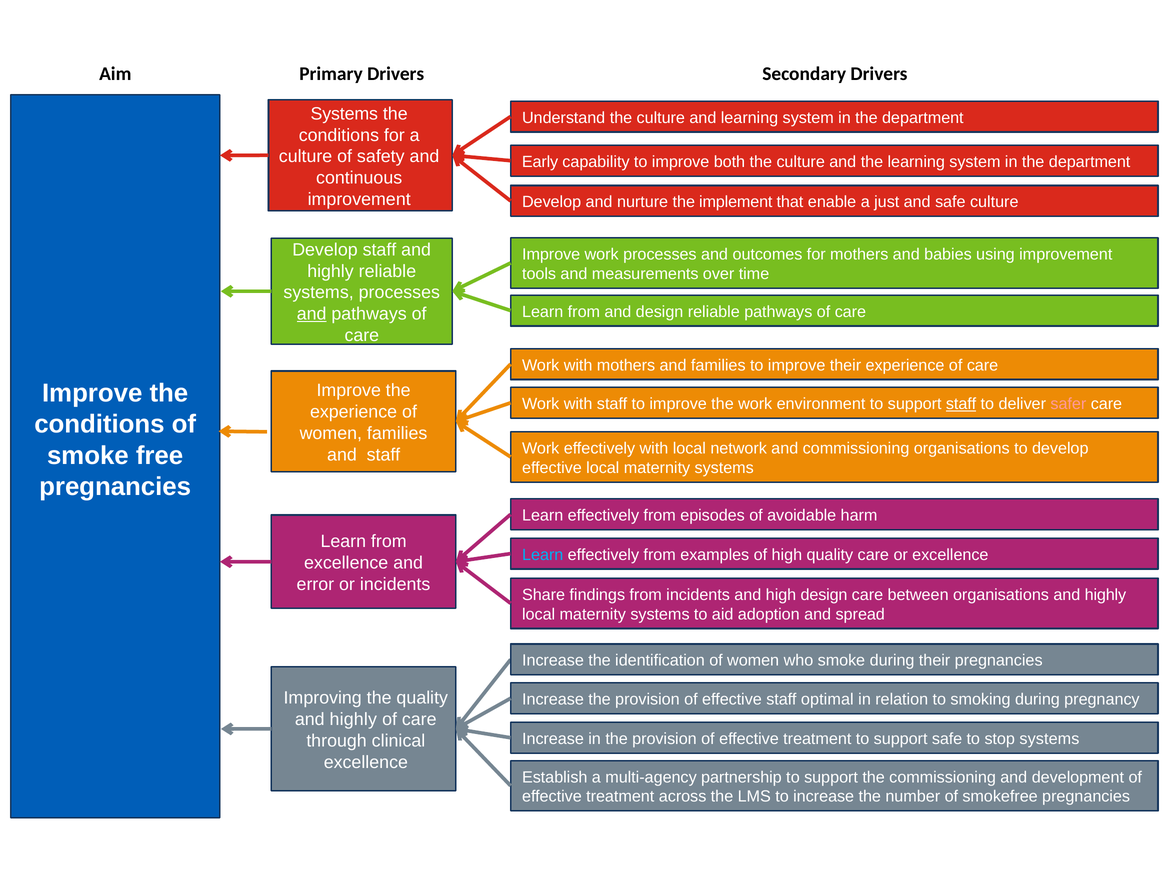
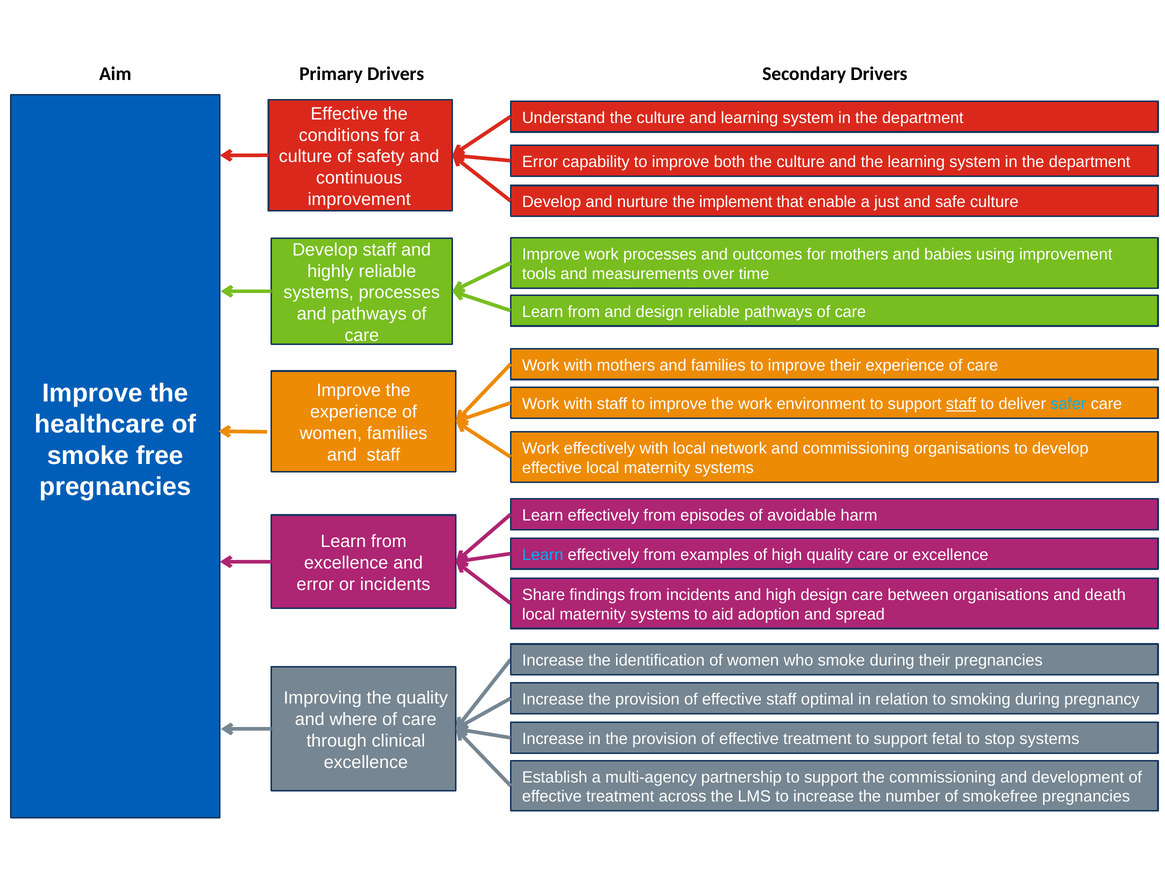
Systems at (344, 114): Systems -> Effective
Early at (540, 162): Early -> Error
and at (312, 314) underline: present -> none
safer colour: pink -> light blue
conditions at (99, 424): conditions -> healthcare
organisations and highly: highly -> death
highly at (353, 719): highly -> where
support safe: safe -> fetal
